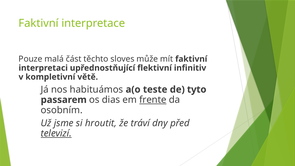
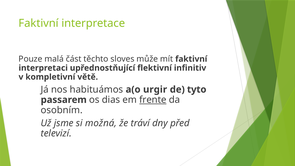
teste: teste -> urgir
hroutit: hroutit -> možná
televizí underline: present -> none
